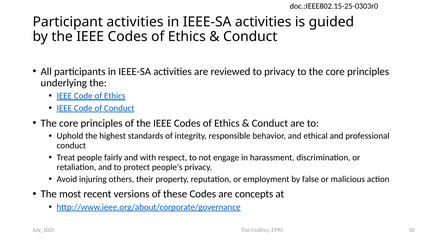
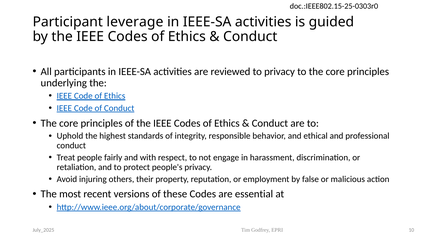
Participant activities: activities -> leverage
concepts: concepts -> essential
